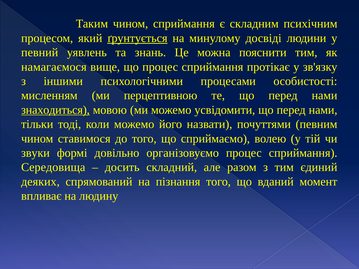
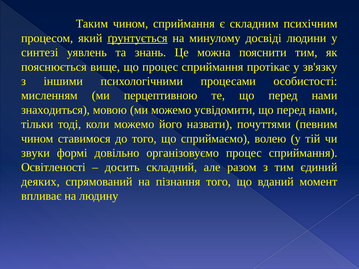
певний: певний -> синтезі
намагаємося: намагаємося -> пояснюється
знаходиться underline: present -> none
Середовища: Середовища -> Освітленості
